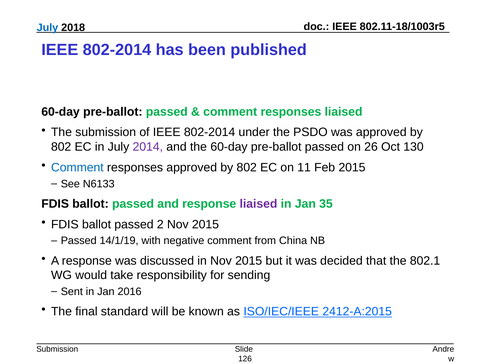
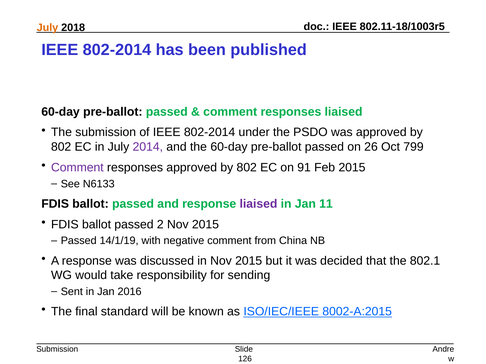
July at (47, 28) colour: blue -> orange
130: 130 -> 799
Comment at (77, 168) colour: blue -> purple
11: 11 -> 91
35: 35 -> 11
2412-A:2015: 2412-A:2015 -> 8002-A:2015
